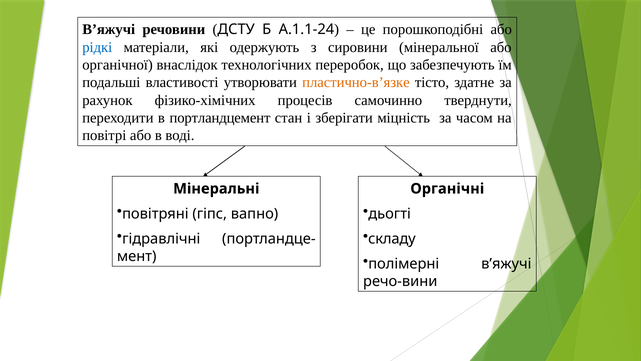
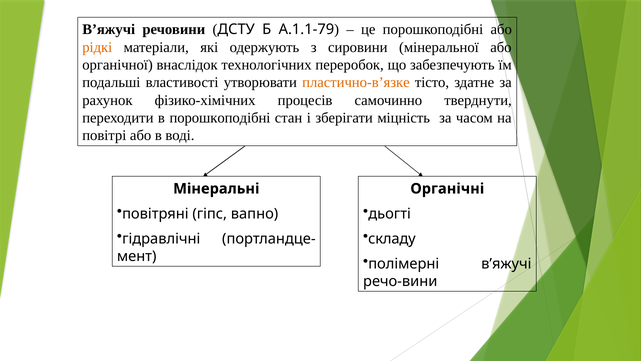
А.1.1-24: А.1.1-24 -> А.1.1-79
рідкі colour: blue -> orange
в портландцемент: портландцемент -> порошкоподібні
